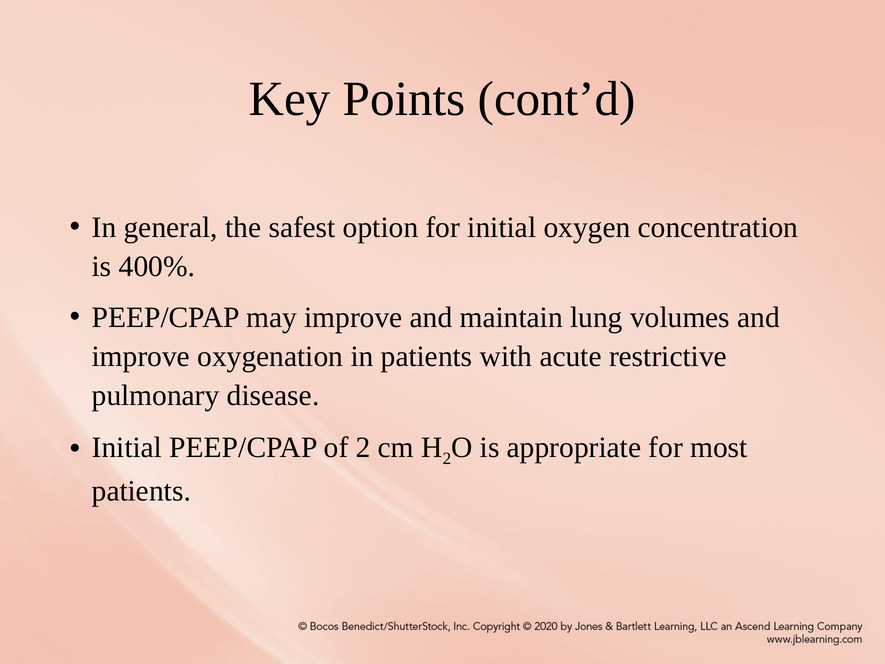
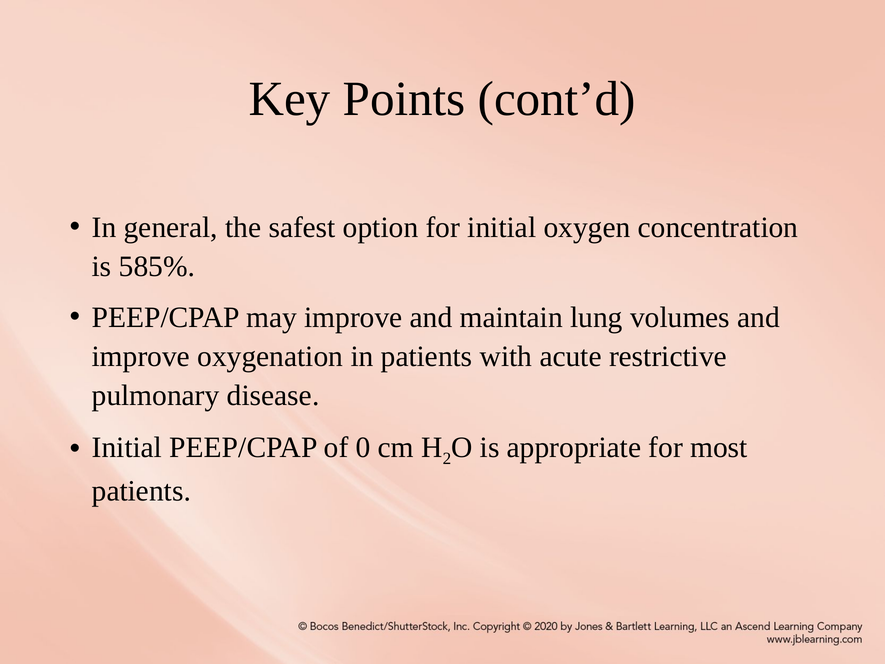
400%: 400% -> 585%
of 2: 2 -> 0
